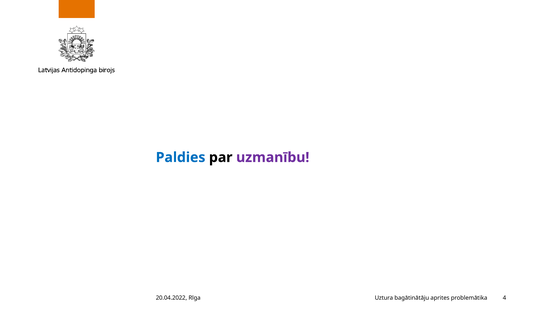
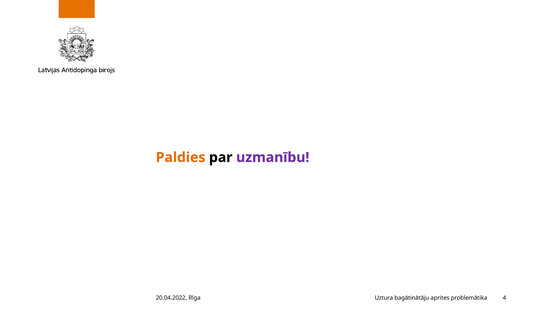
Paldies colour: blue -> orange
